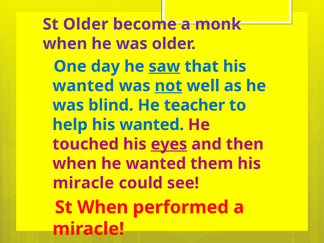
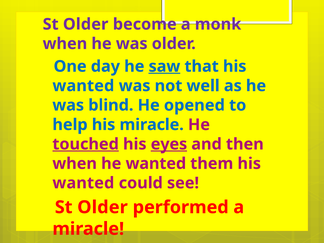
not underline: present -> none
teacher: teacher -> opened
help his wanted: wanted -> miracle
touched underline: none -> present
miracle at (83, 183): miracle -> wanted
When at (103, 207): When -> Older
